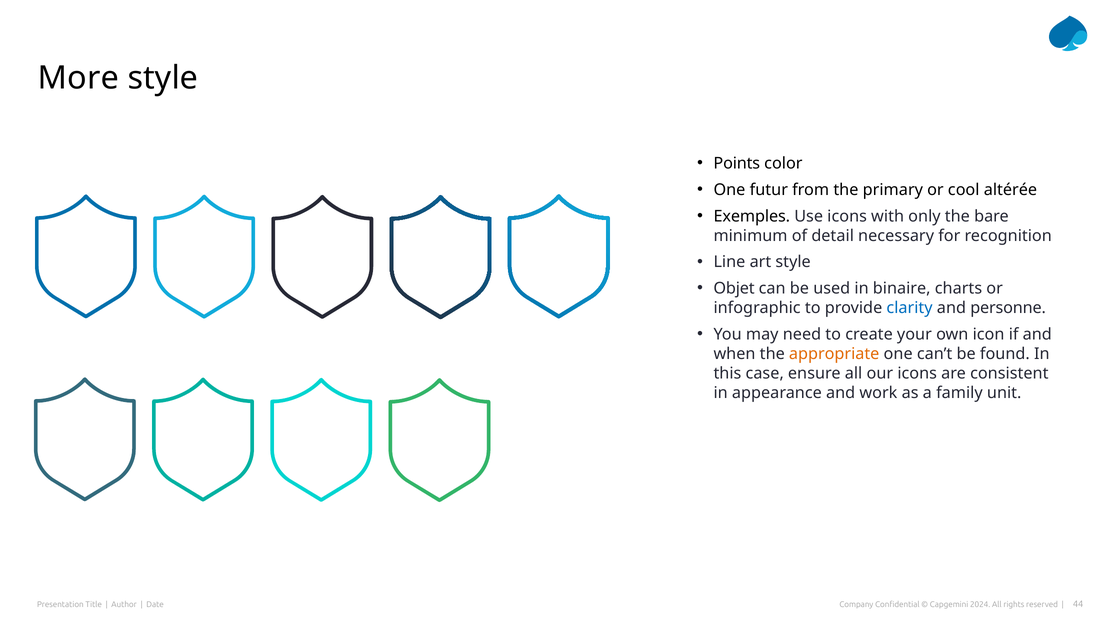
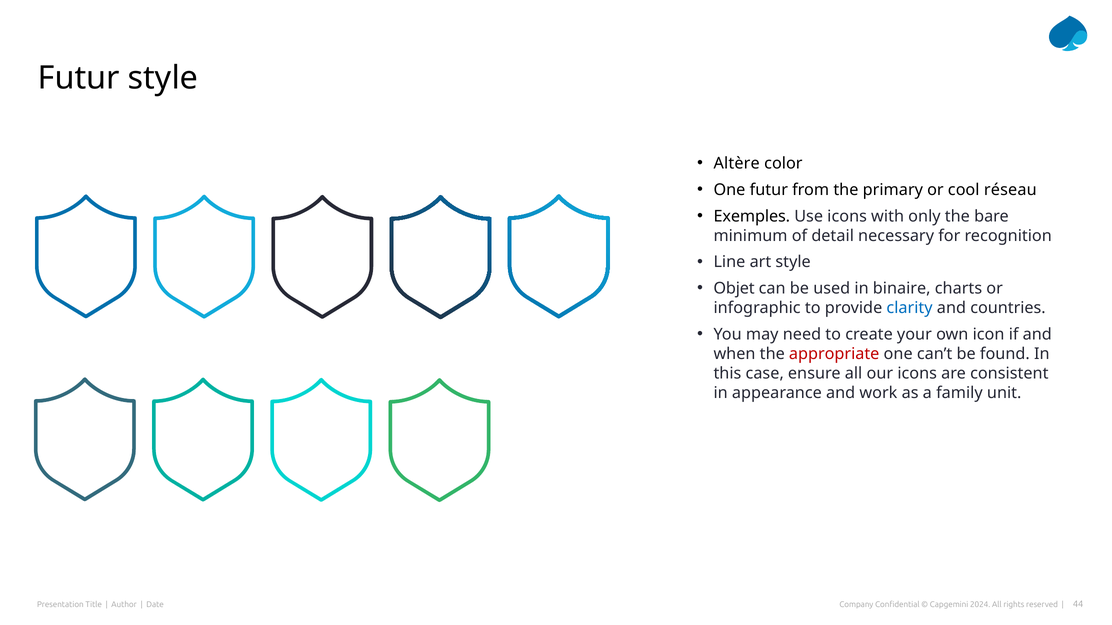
More at (79, 78): More -> Futur
Points: Points -> Altère
altérée: altérée -> réseau
personne: personne -> countries
appropriate colour: orange -> red
